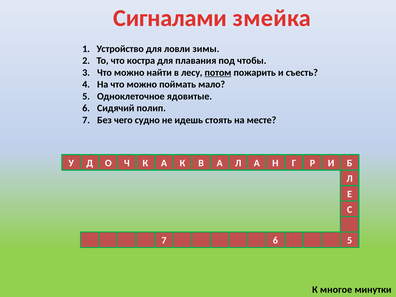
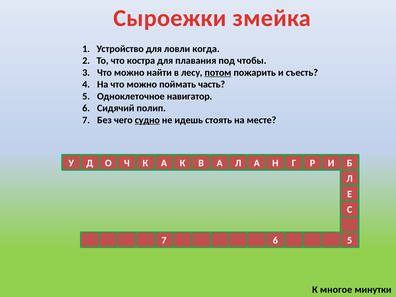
Сигналами: Сигналами -> Сыроежки
зимы: зимы -> когда
мало: мало -> часть
ядовитые: ядовитые -> навигатор
судно underline: none -> present
